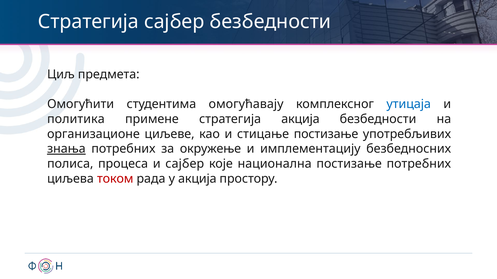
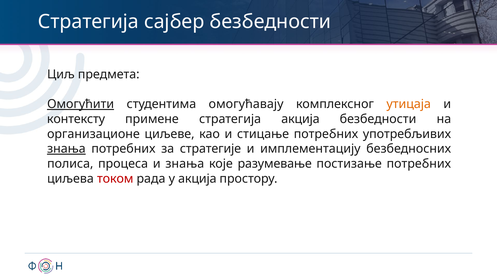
Омогућити underline: none -> present
утицаја colour: blue -> orange
политика: политика -> контексту
стицање постизање: постизање -> потребних
окружење: окружење -> стратегије
и сајбер: сајбер -> знања
национална: национална -> разумевање
